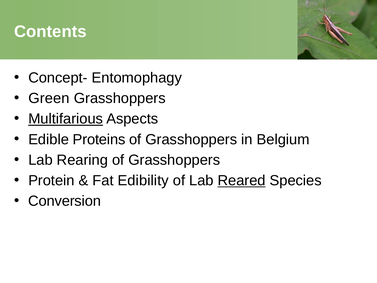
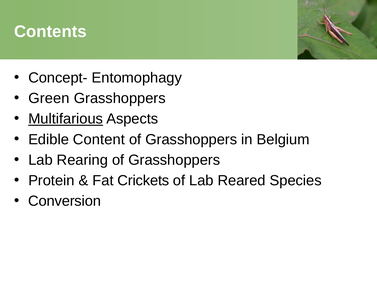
Proteins: Proteins -> Content
Edibility: Edibility -> Crickets
Reared underline: present -> none
